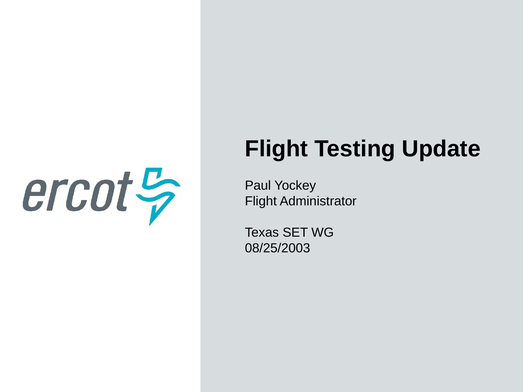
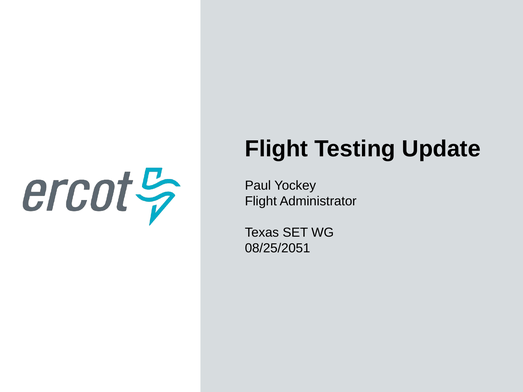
08/25/2003: 08/25/2003 -> 08/25/2051
